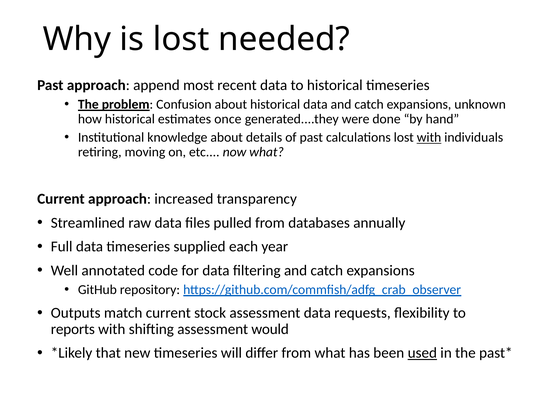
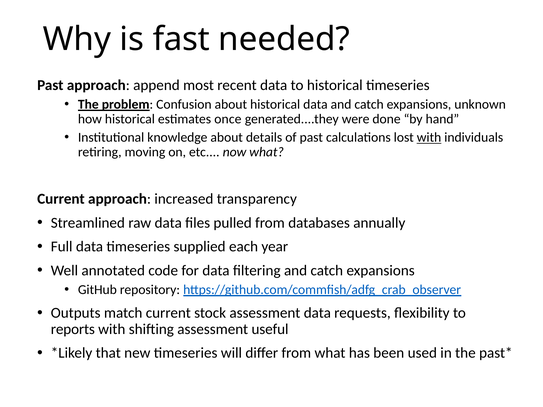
is lost: lost -> fast
would: would -> useful
used underline: present -> none
